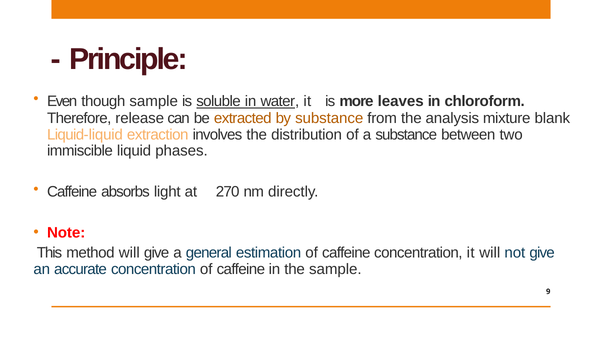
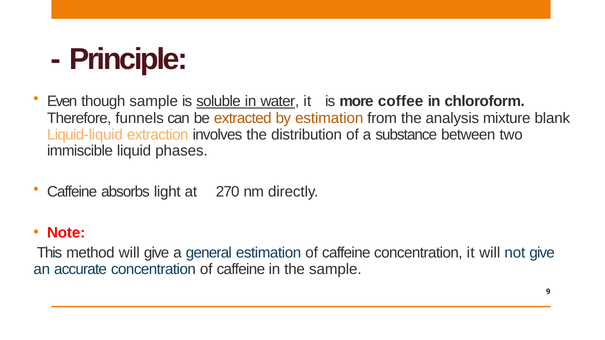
leaves: leaves -> coffee
release: release -> funnels
by substance: substance -> estimation
